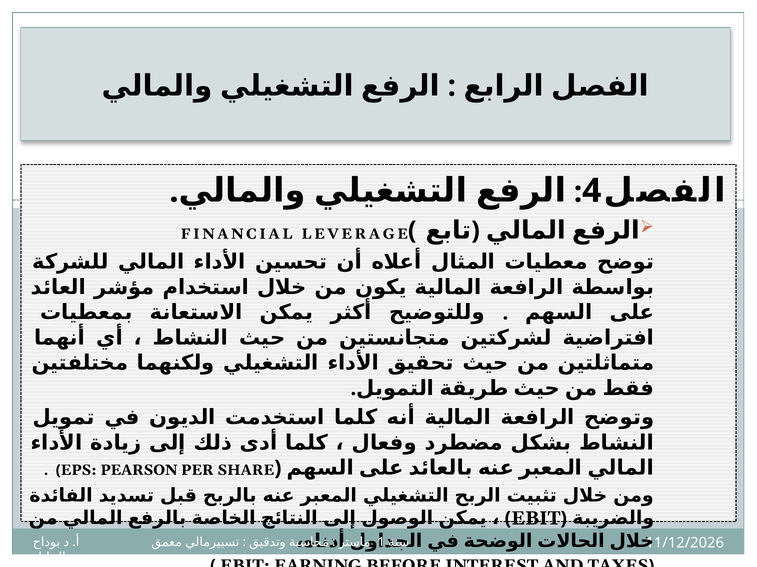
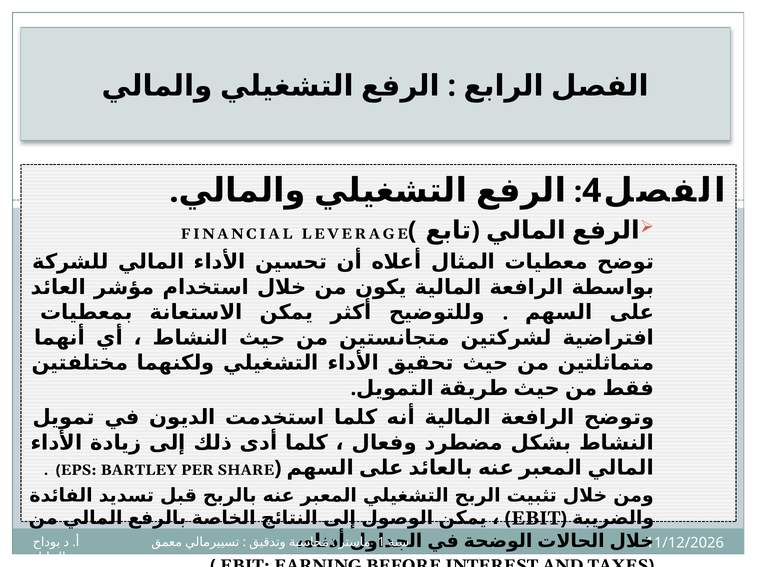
PEARSON: PEARSON -> BARTLEY
